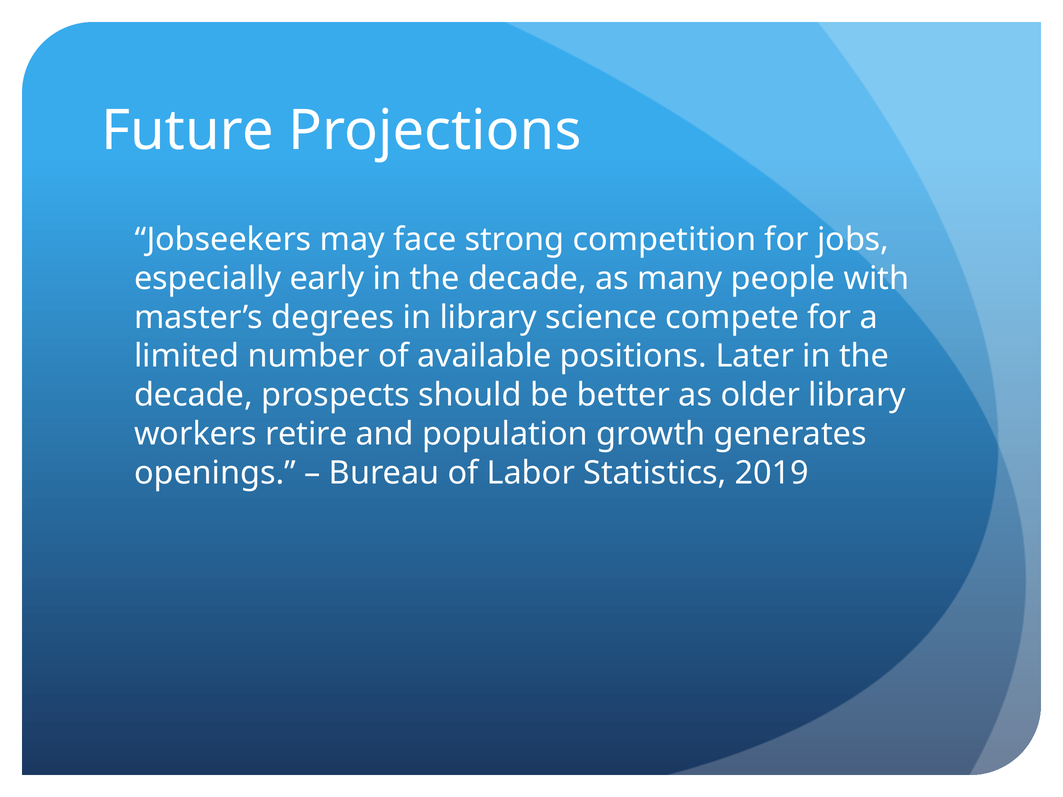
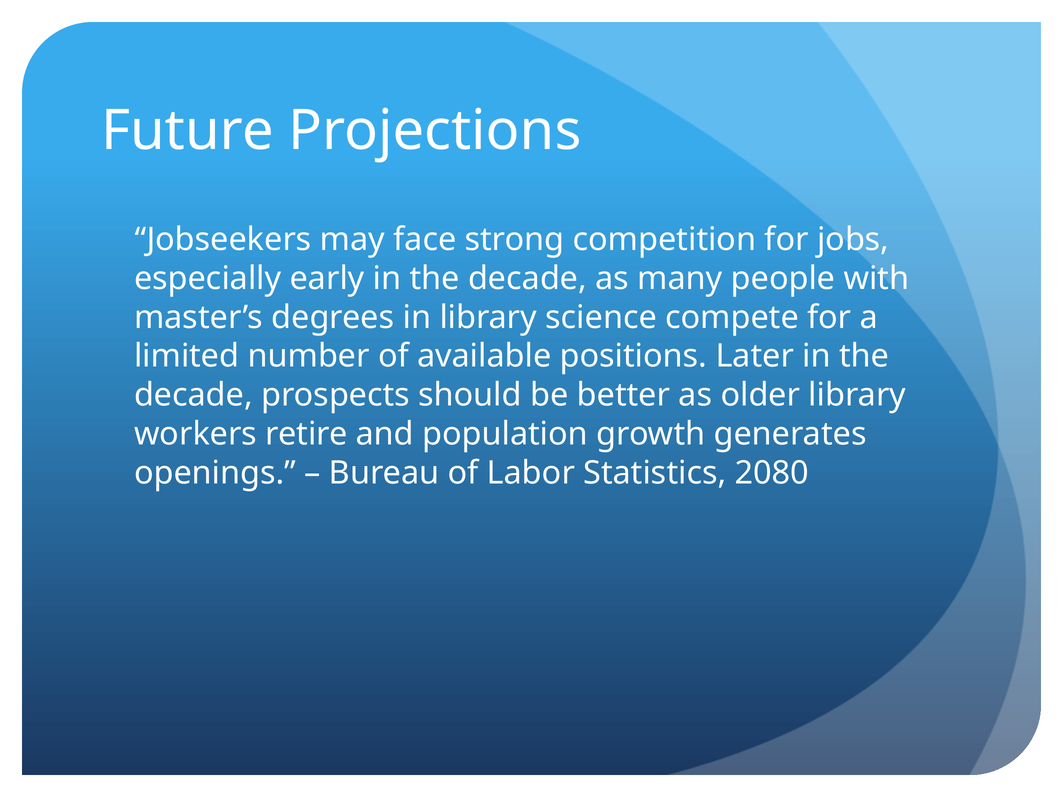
2019: 2019 -> 2080
